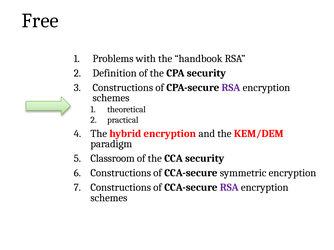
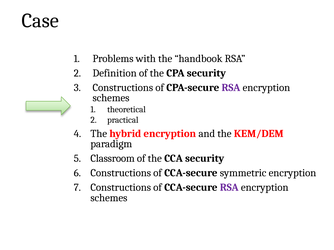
Free: Free -> Case
